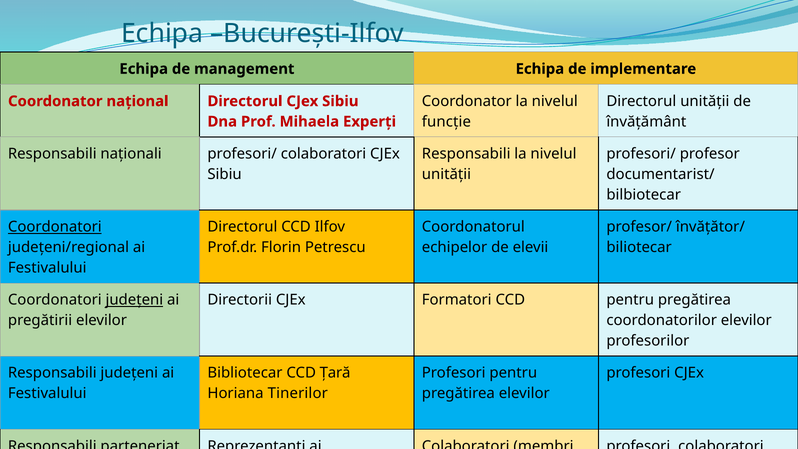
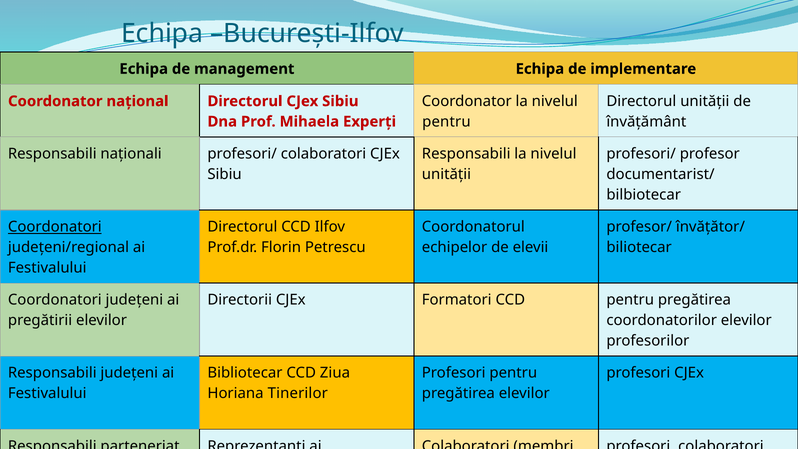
funcție at (446, 122): funcție -> pentru
județeni at (134, 300) underline: present -> none
Țară: Țară -> Ziua
